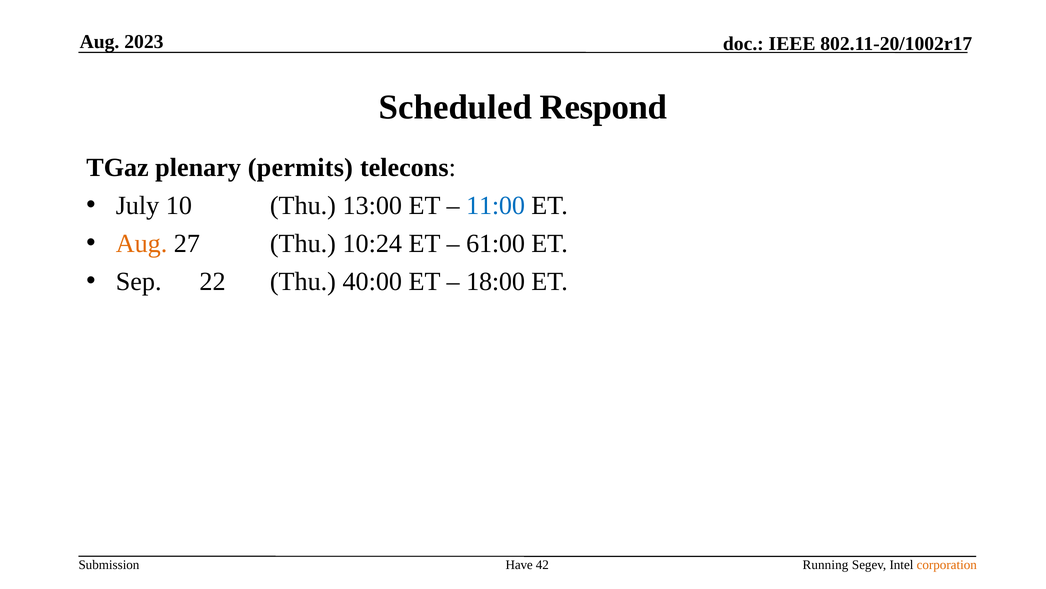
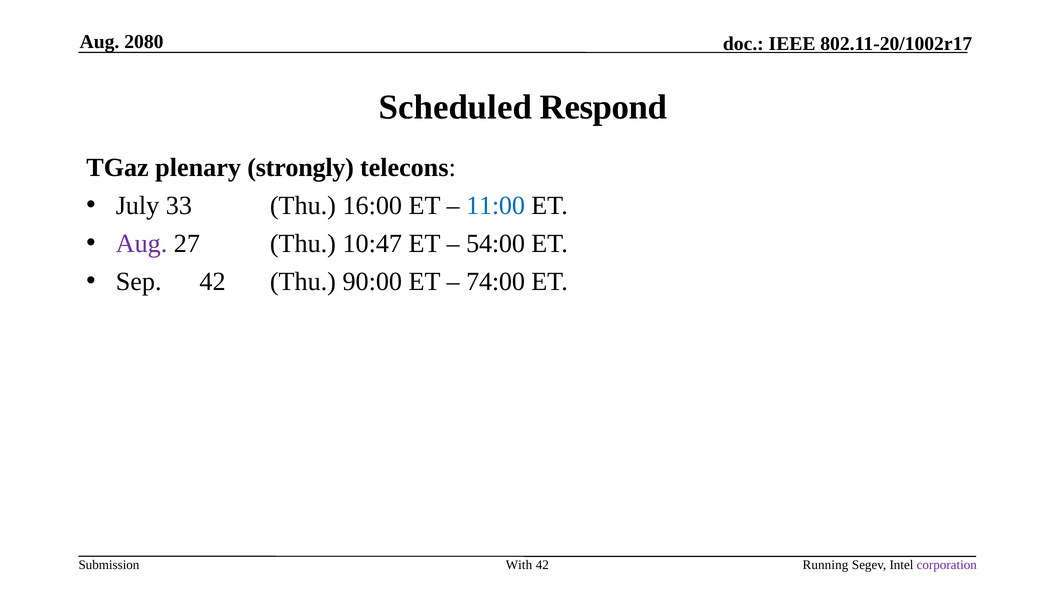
2023: 2023 -> 2080
permits: permits -> strongly
10: 10 -> 33
13:00: 13:00 -> 16:00
Aug at (142, 243) colour: orange -> purple
10:24: 10:24 -> 10:47
61:00: 61:00 -> 54:00
Sep 22: 22 -> 42
40:00: 40:00 -> 90:00
18:00: 18:00 -> 74:00
Have: Have -> With
corporation colour: orange -> purple
